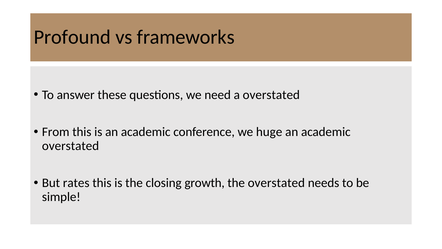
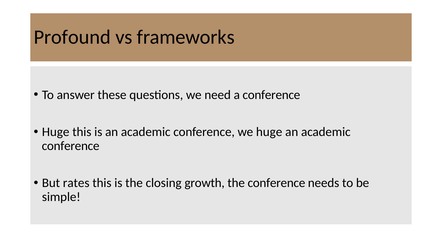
a overstated: overstated -> conference
From at (56, 132): From -> Huge
overstated at (71, 146): overstated -> conference
the overstated: overstated -> conference
